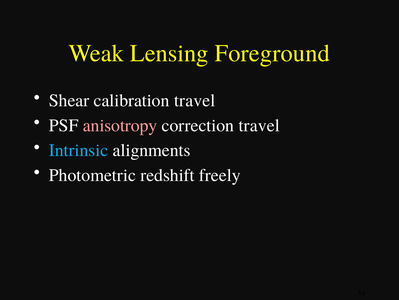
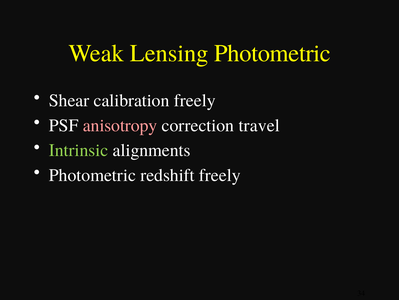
Lensing Foreground: Foreground -> Photometric
calibration travel: travel -> freely
Intrinsic colour: light blue -> light green
